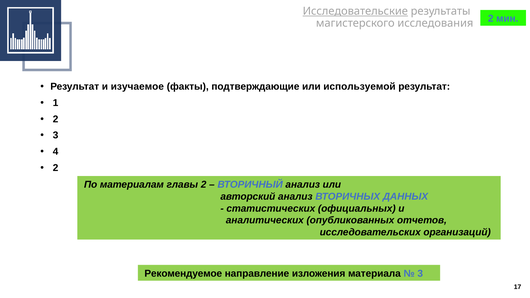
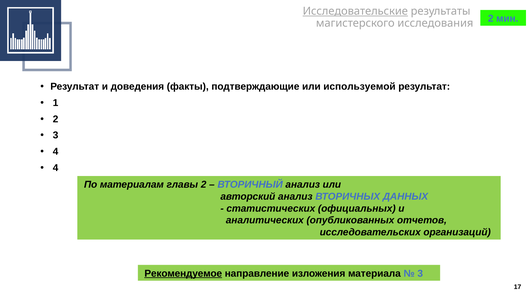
изучаемое: изучаемое -> доведения
2 at (56, 168): 2 -> 4
Рекомендуемое underline: none -> present
